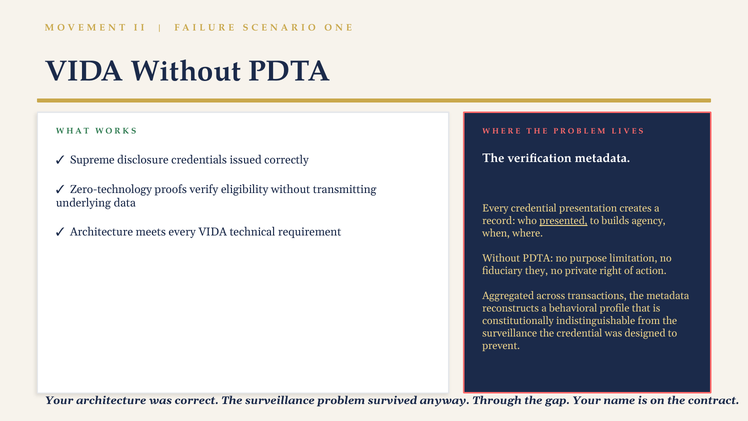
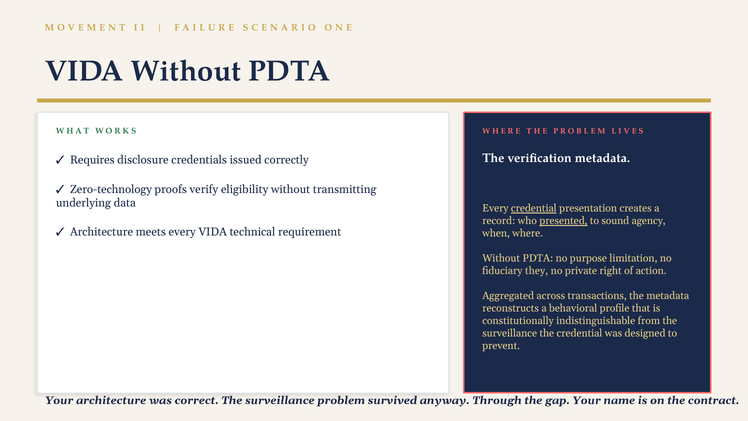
Supreme: Supreme -> Requires
credential at (534, 208) underline: none -> present
builds: builds -> sound
